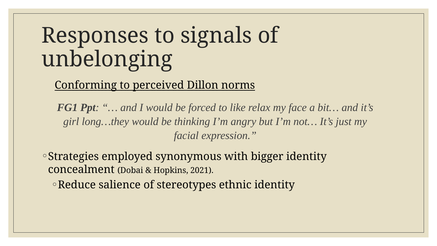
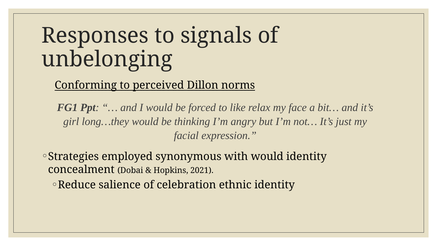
with bigger: bigger -> would
stereotypes: stereotypes -> celebration
